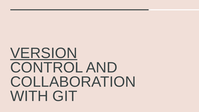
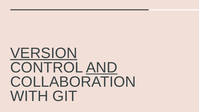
AND underline: none -> present
